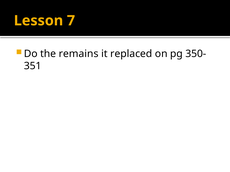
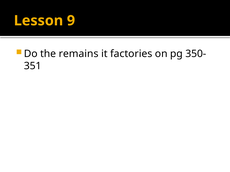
7: 7 -> 9
replaced: replaced -> factories
